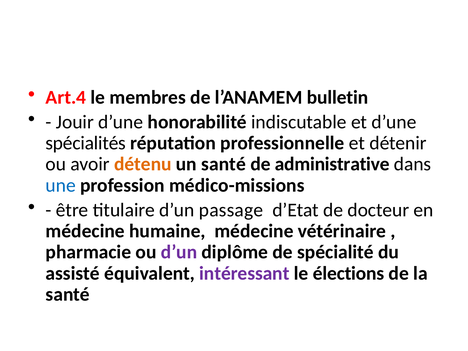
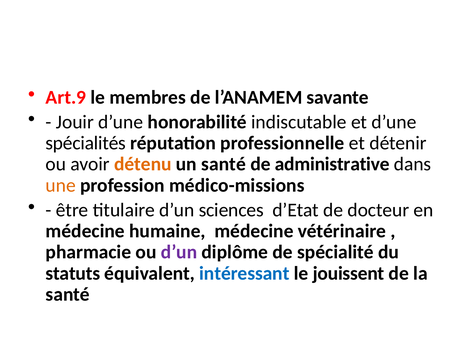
Art.4: Art.4 -> Art.9
bulletin: bulletin -> savante
une colour: blue -> orange
passage: passage -> sciences
assisté: assisté -> statuts
intéressant colour: purple -> blue
élections: élections -> jouissent
